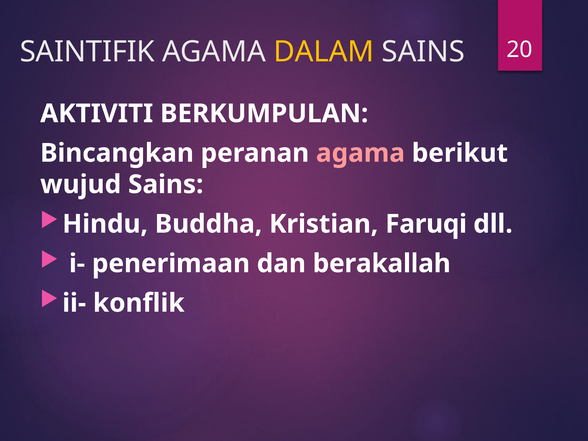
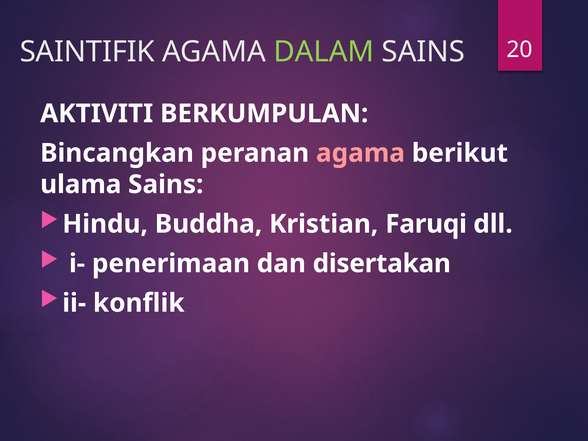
DALAM colour: yellow -> light green
wujud: wujud -> ulama
berakallah: berakallah -> disertakan
